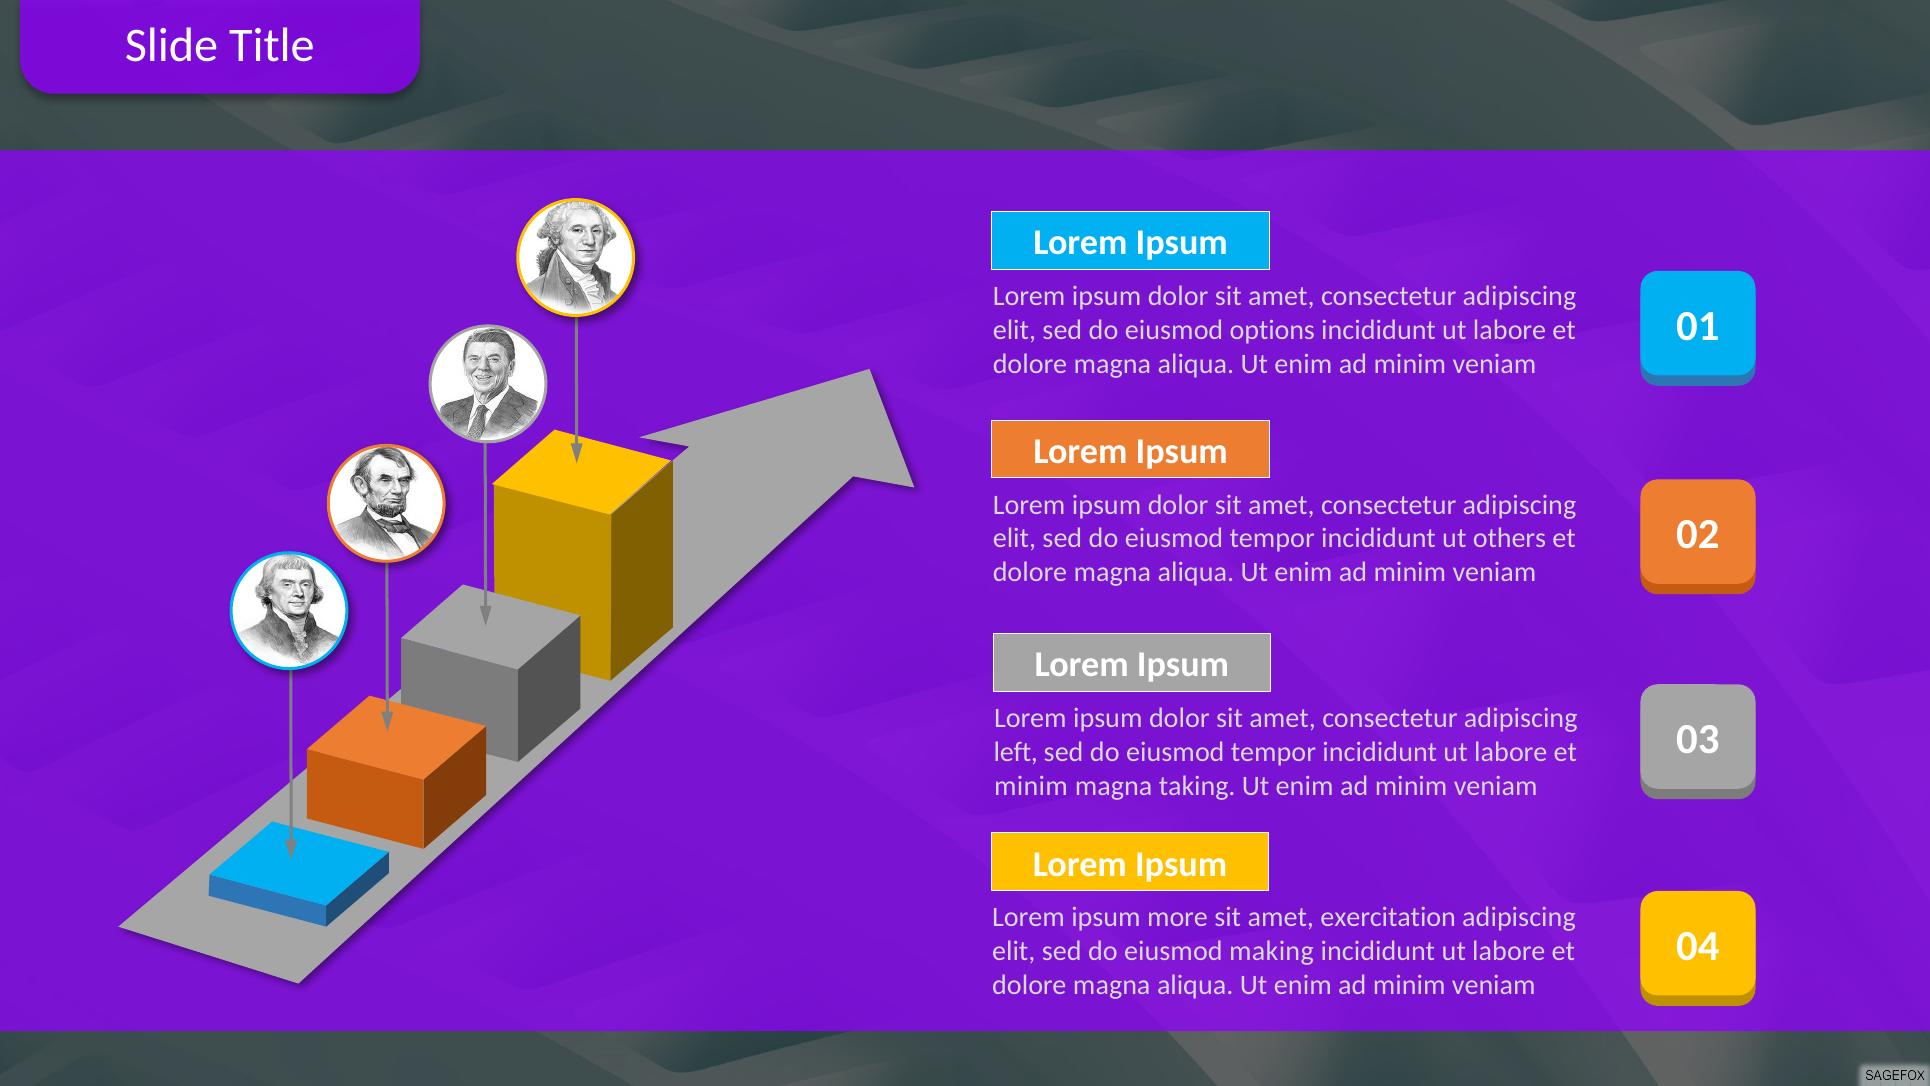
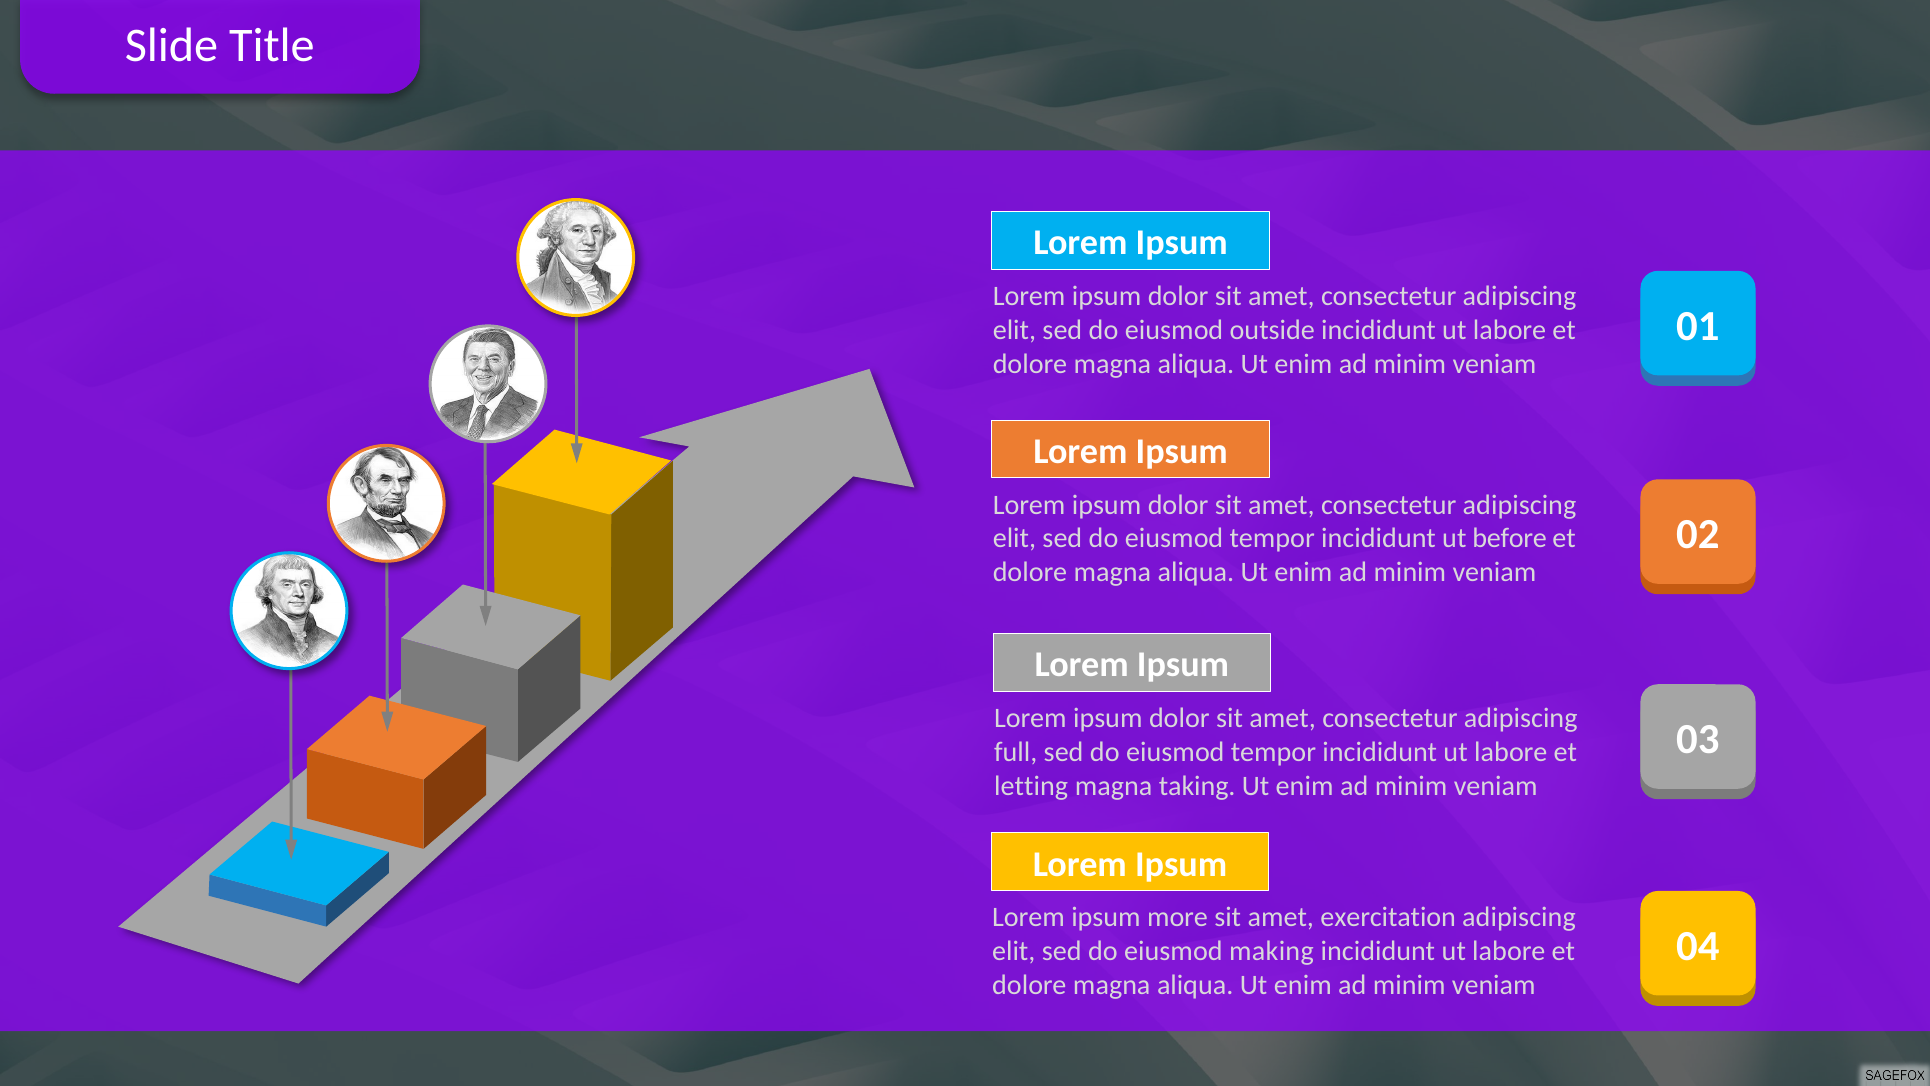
options: options -> outside
others: others -> before
left: left -> full
minim at (1031, 786): minim -> letting
